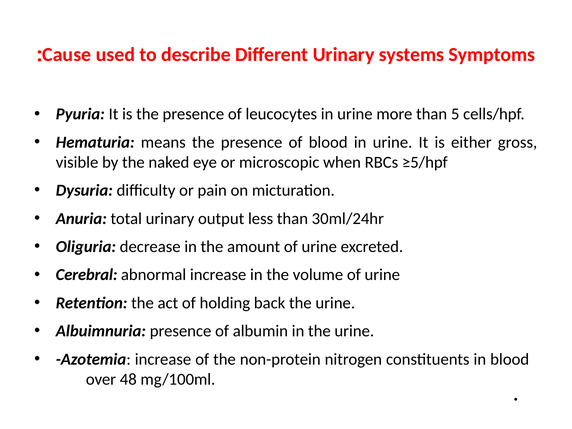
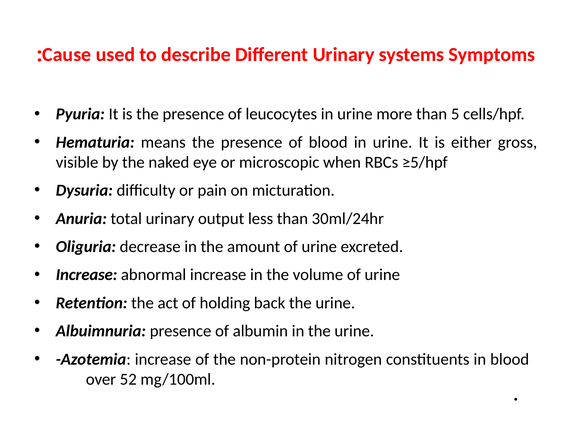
Cerebral at (87, 275): Cerebral -> Increase
48: 48 -> 52
